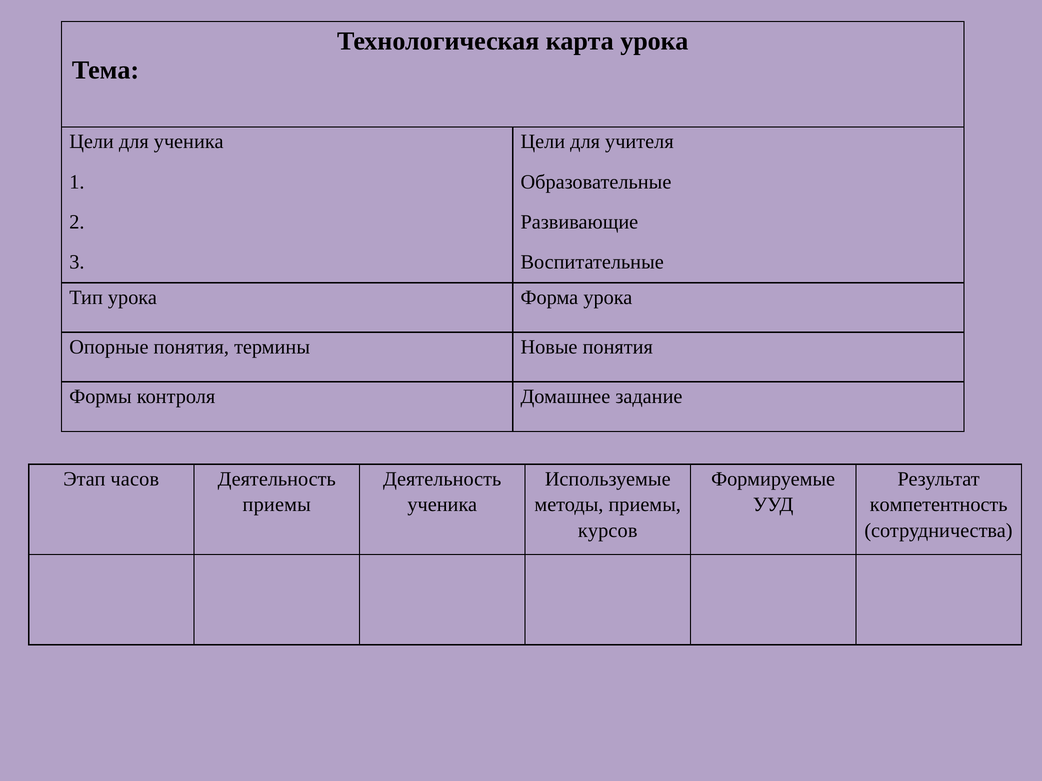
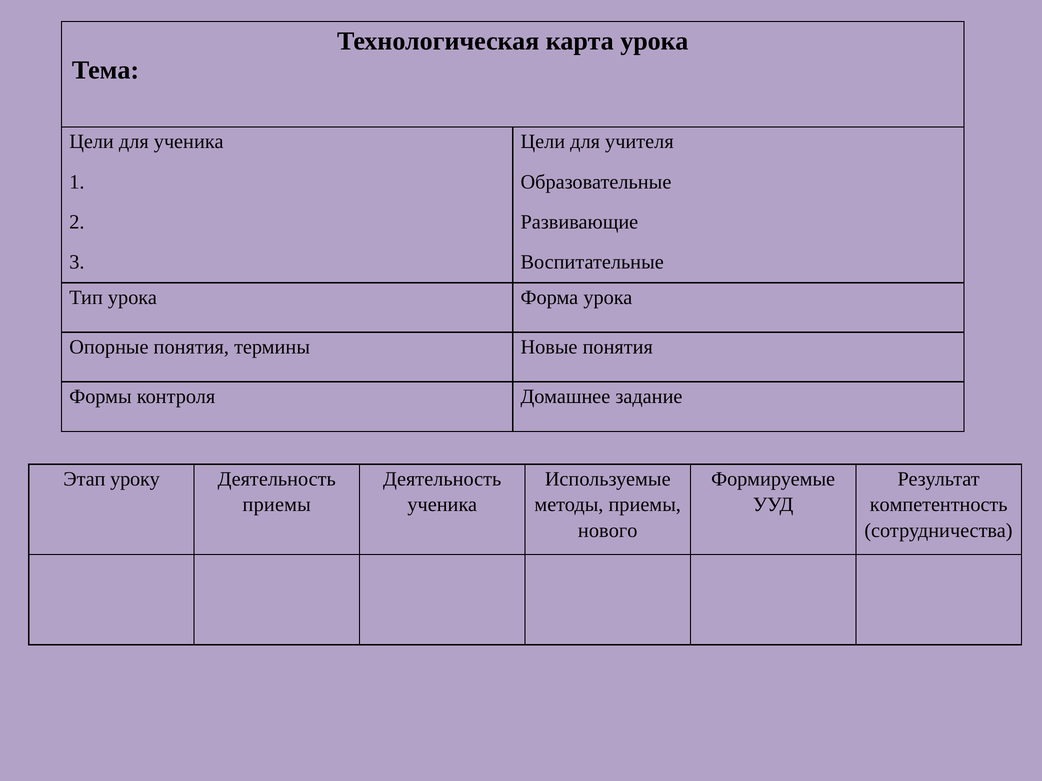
часов: часов -> уроку
курсов: курсов -> нового
